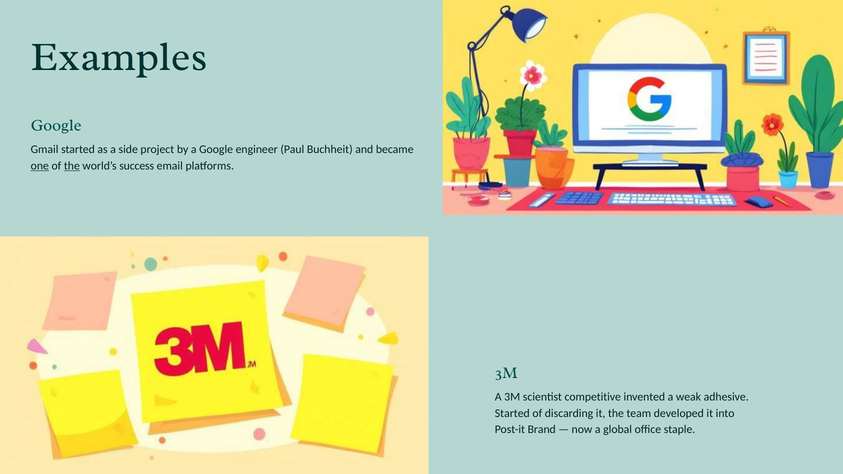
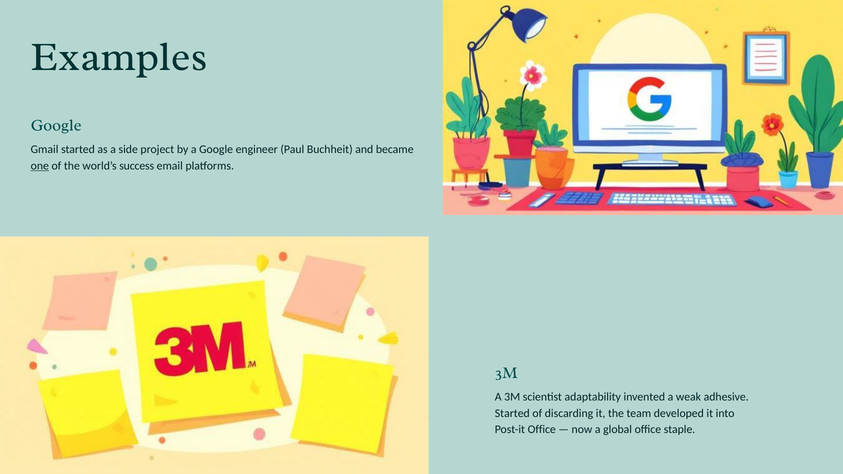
the at (72, 166) underline: present -> none
competitive: competitive -> adaptability
Post-it Brand: Brand -> Office
